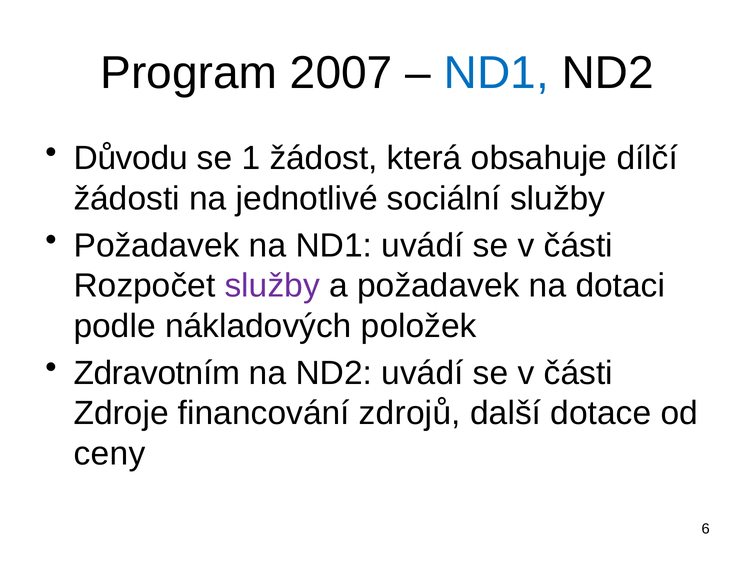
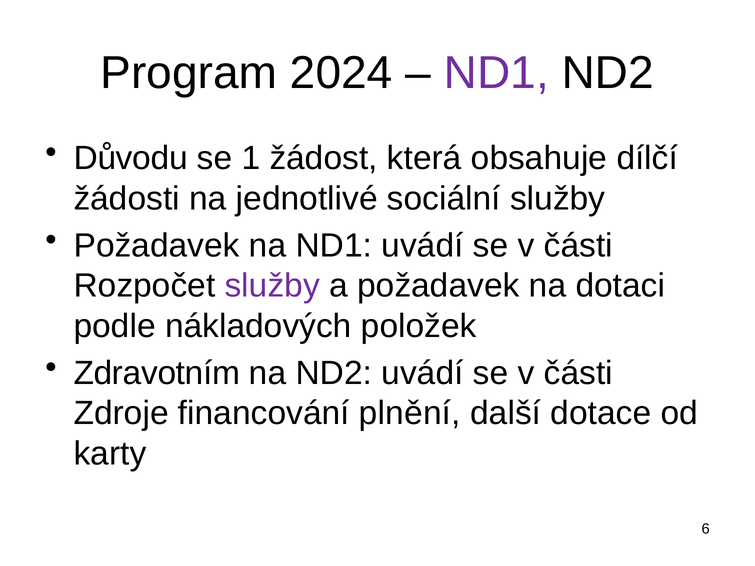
2007: 2007 -> 2024
ND1 at (496, 73) colour: blue -> purple
zdrojů: zdrojů -> plnění
ceny: ceny -> karty
